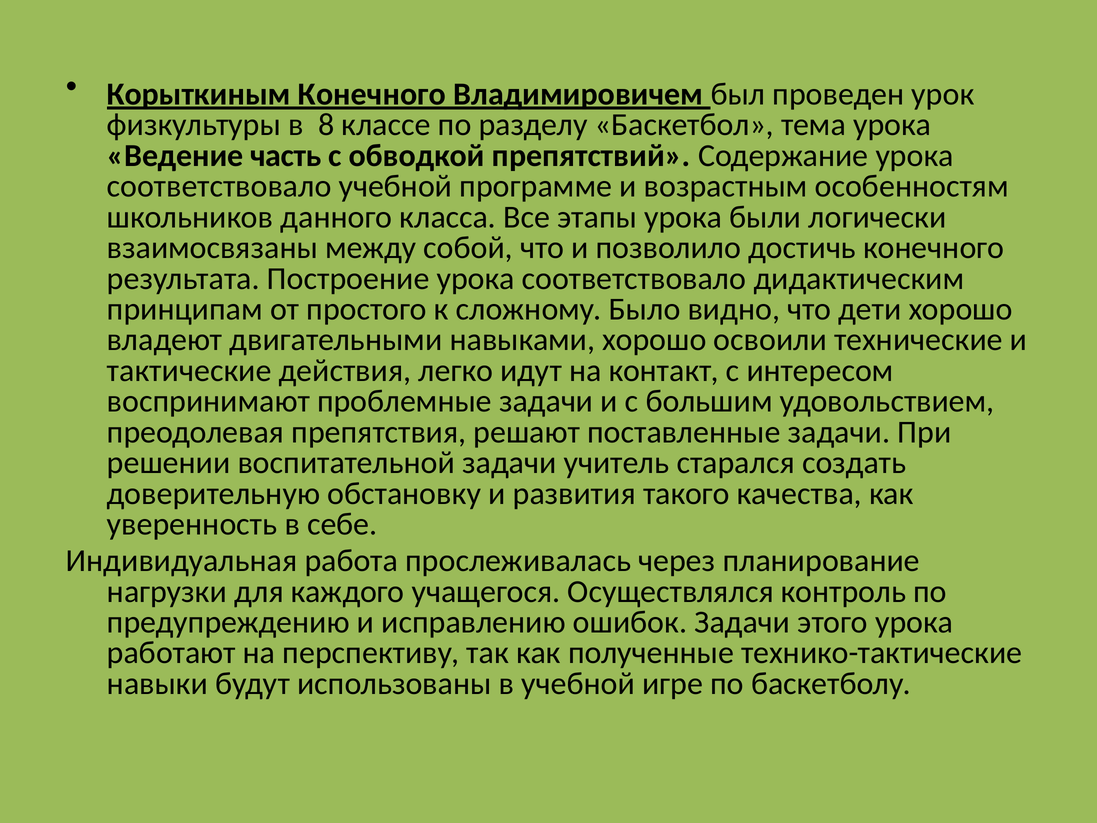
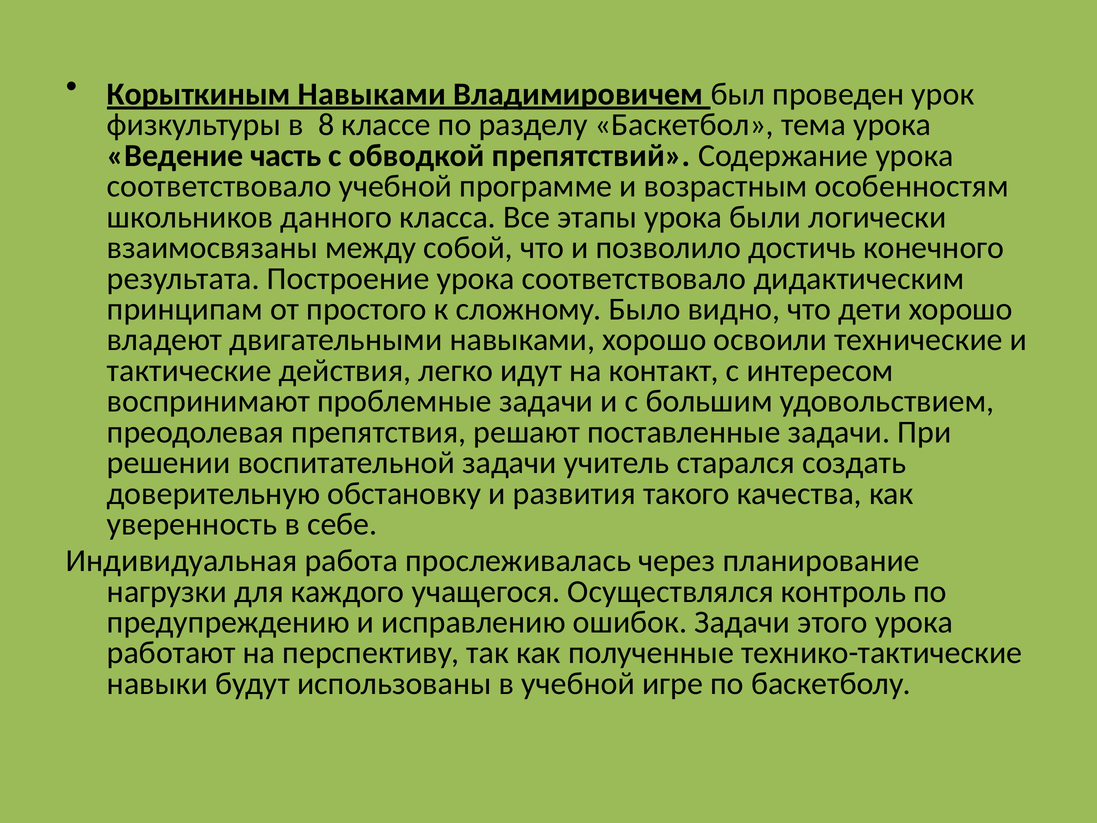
Корыткиным Конечного: Конечного -> Навыками
